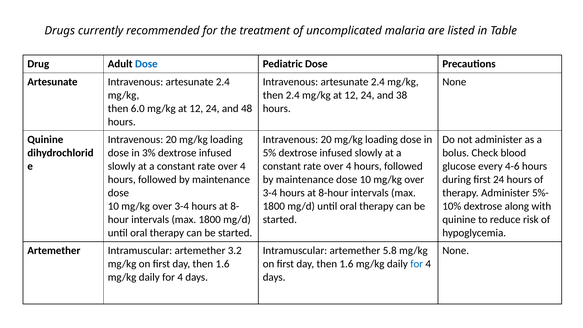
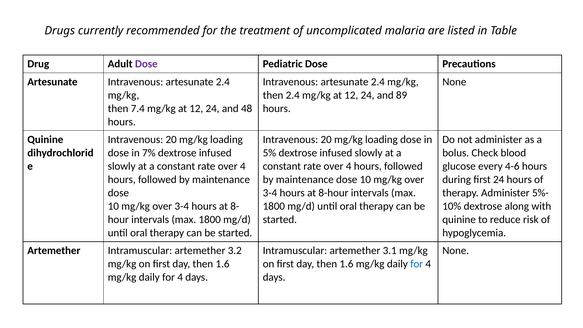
Dose at (146, 64) colour: blue -> purple
38: 38 -> 89
6.0: 6.0 -> 7.4
3%: 3% -> 7%
5.8: 5.8 -> 3.1
